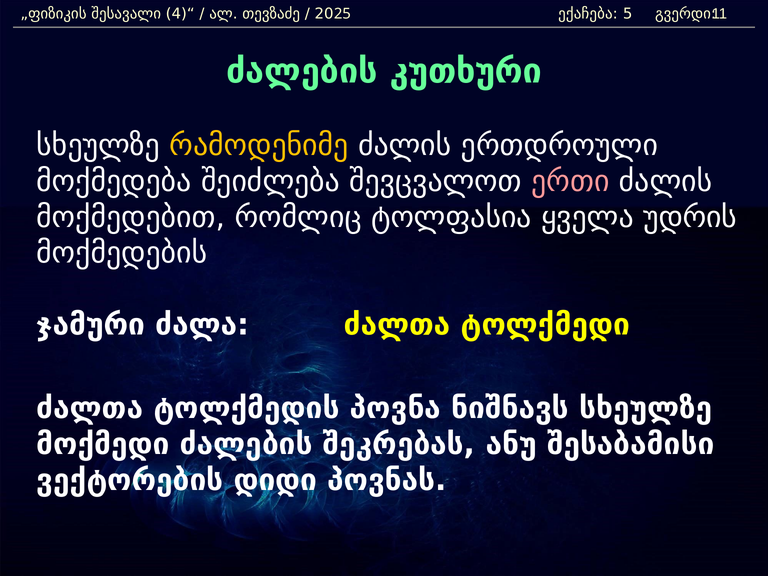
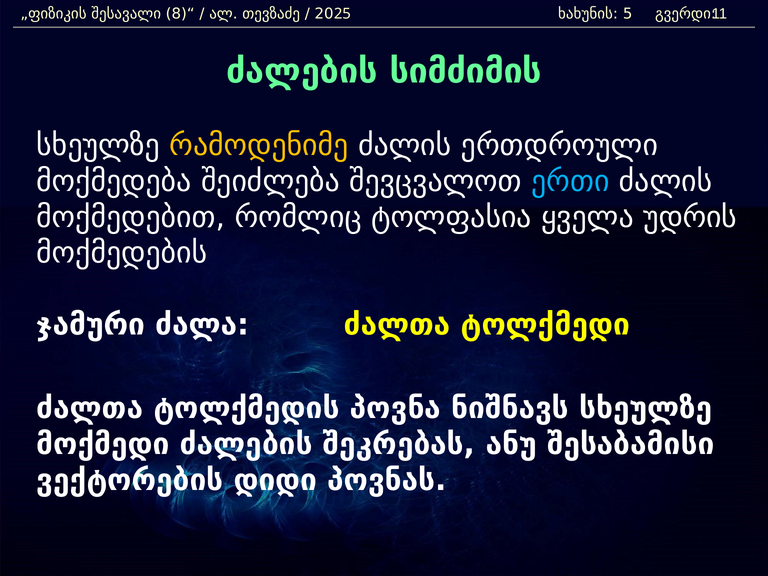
4)“: 4)“ -> 8)“
ექაჩება: ექაჩება -> ხახუნის
კუთხური: კუთხური -> სიმძიმის
ერთი colour: pink -> light blue
